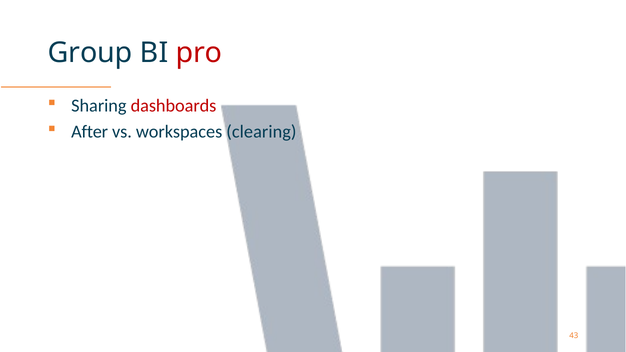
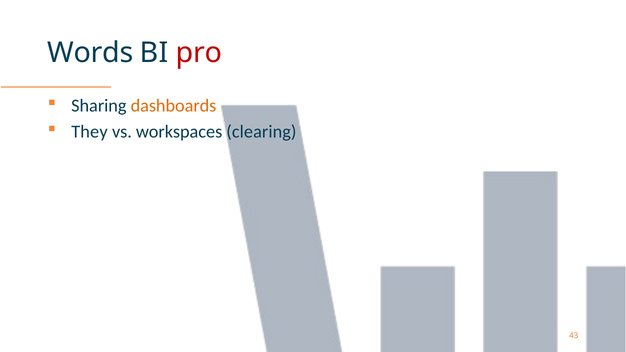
Group: Group -> Words
dashboards colour: red -> orange
After: After -> They
